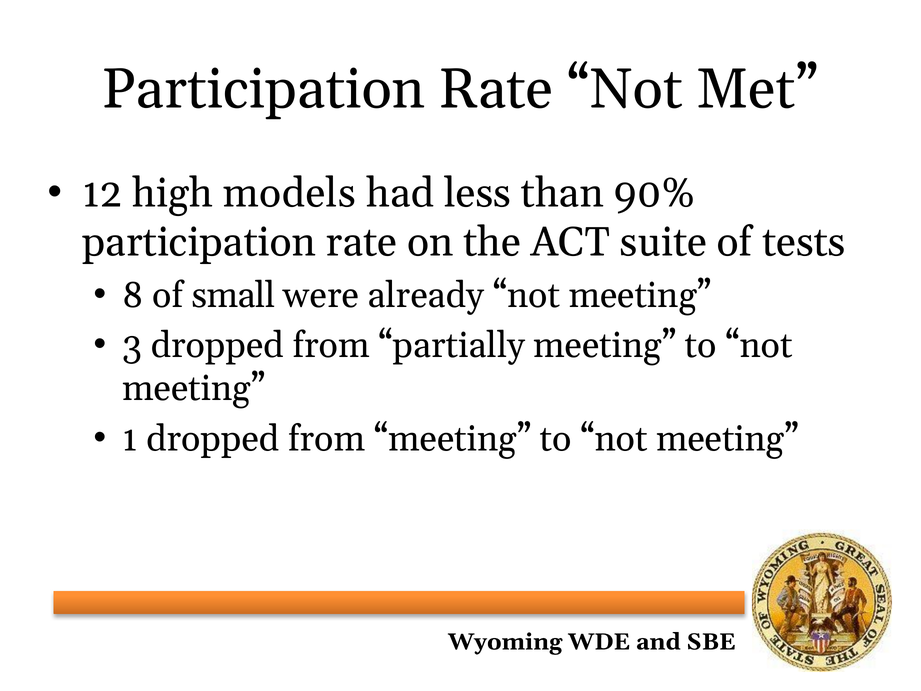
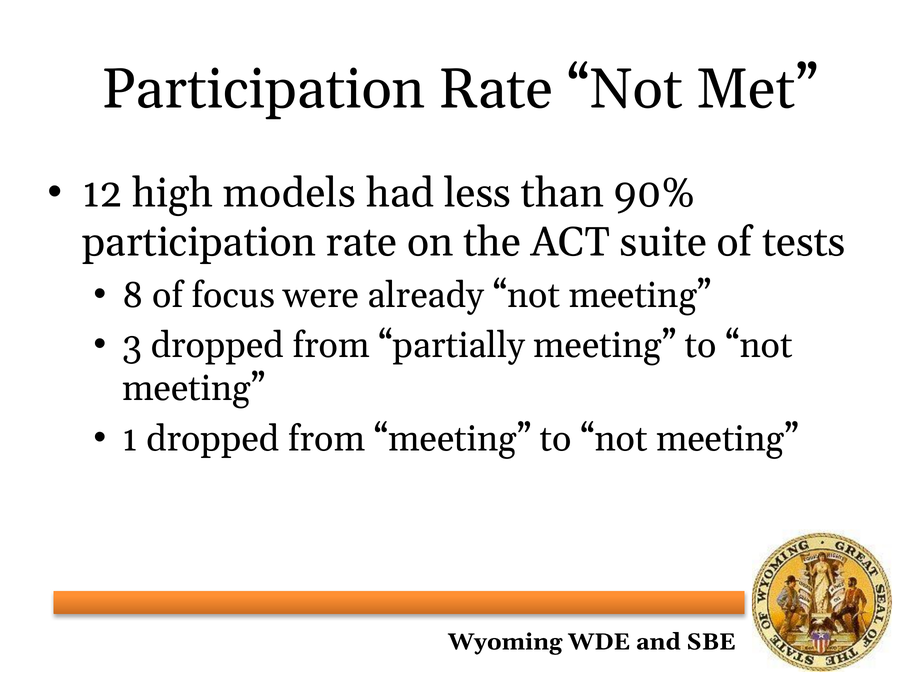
small: small -> focus
